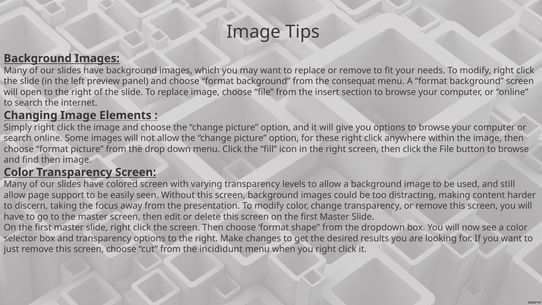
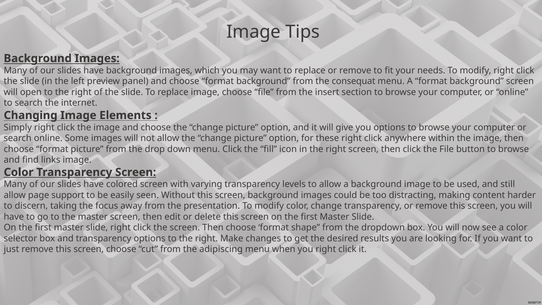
find then: then -> links
incididunt: incididunt -> adipiscing
